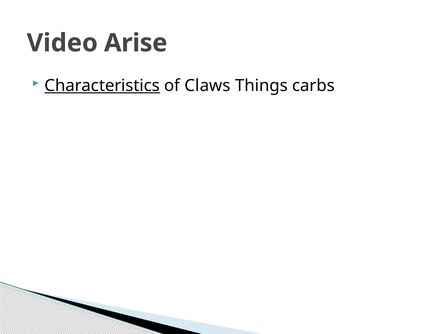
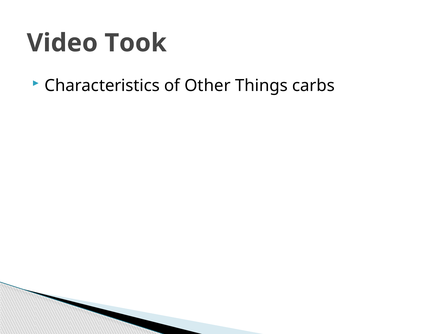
Arise: Arise -> Took
Characteristics underline: present -> none
Claws: Claws -> Other
